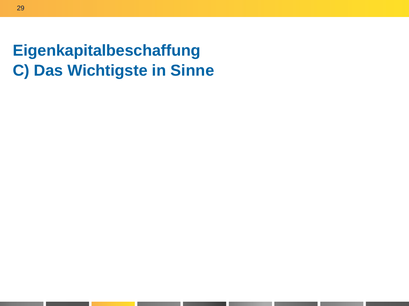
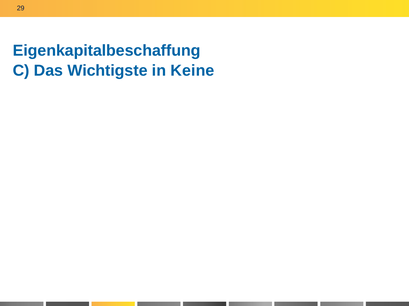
Sinne: Sinne -> Keine
